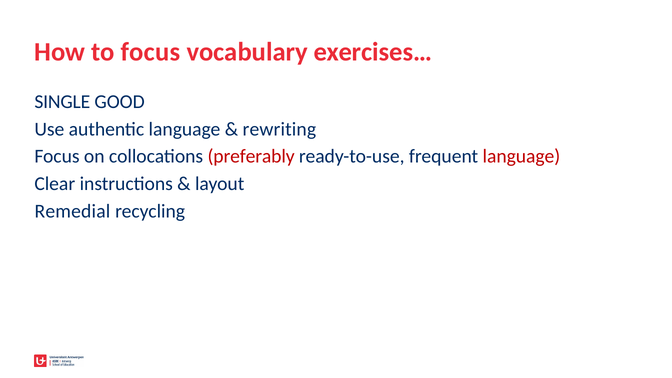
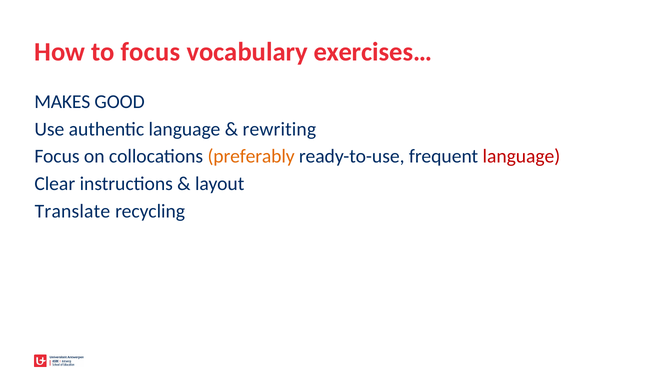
SINGLE: SINGLE -> MAKES
preferably colour: red -> orange
Remedial: Remedial -> Translate
